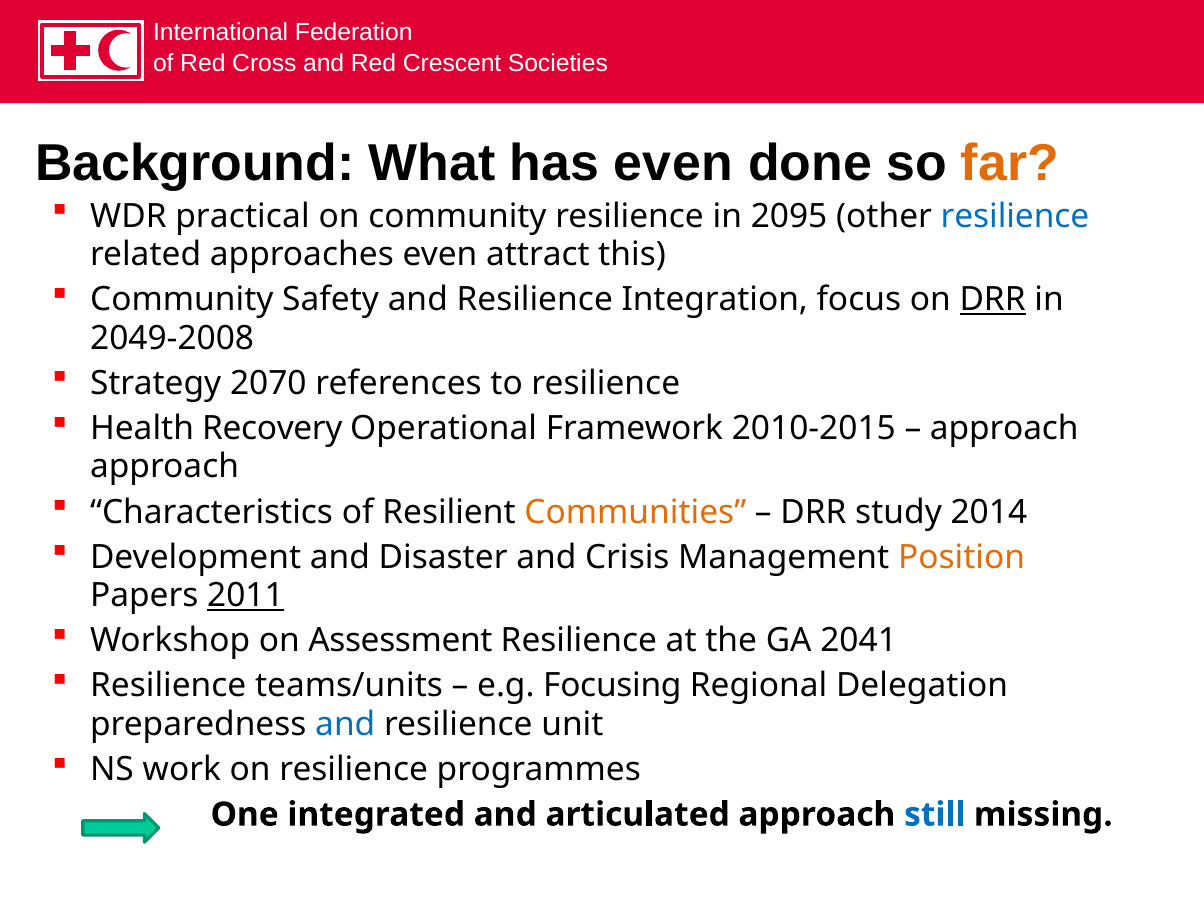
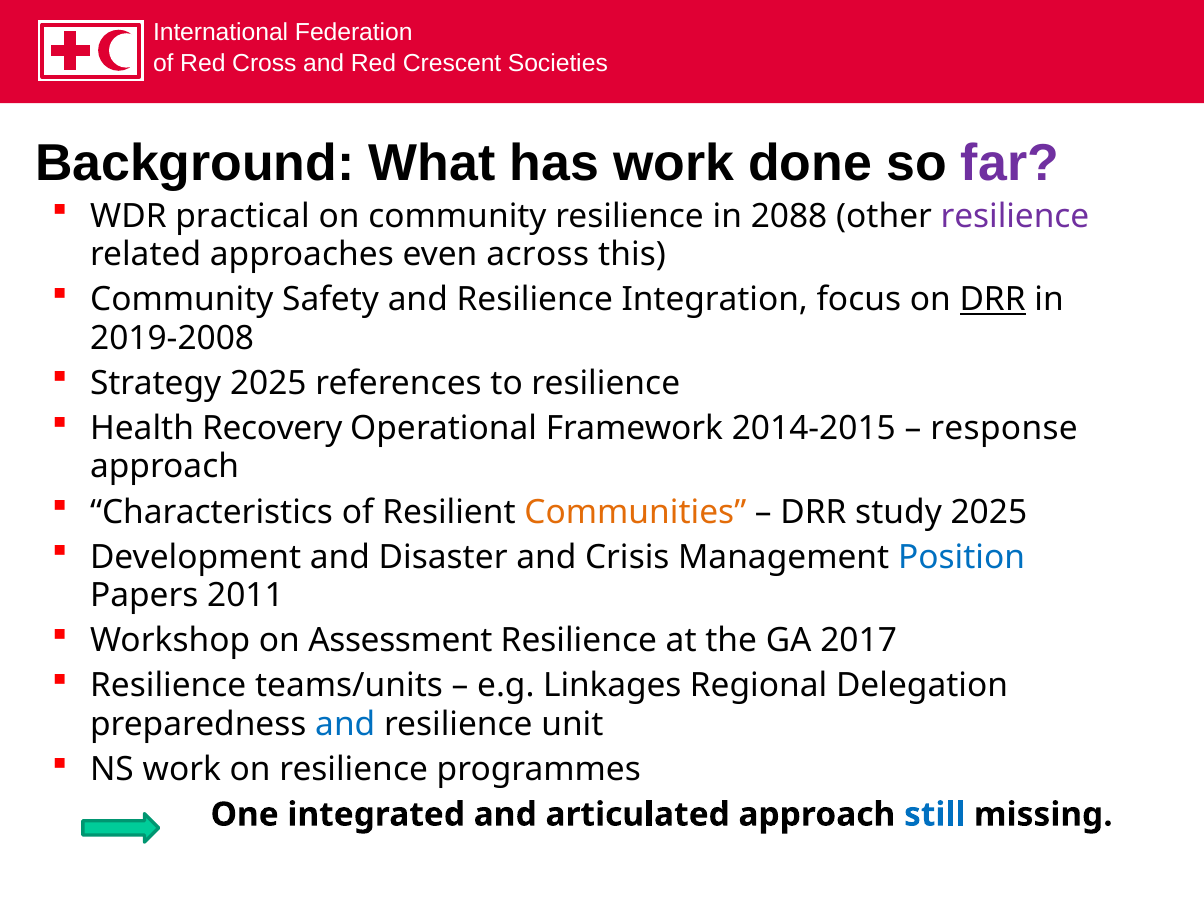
has even: even -> work
far colour: orange -> purple
2095: 2095 -> 2088
resilience at (1015, 216) colour: blue -> purple
attract: attract -> across
2049-2008: 2049-2008 -> 2019-2008
Strategy 2070: 2070 -> 2025
2010-2015: 2010-2015 -> 2014-2015
approach at (1004, 428): approach -> response
study 2014: 2014 -> 2025
Position colour: orange -> blue
2011 underline: present -> none
2041: 2041 -> 2017
Focusing: Focusing -> Linkages
